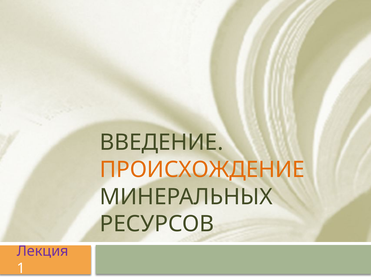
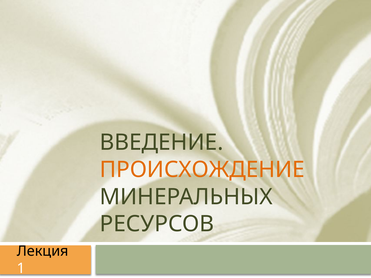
Лекция colour: purple -> black
